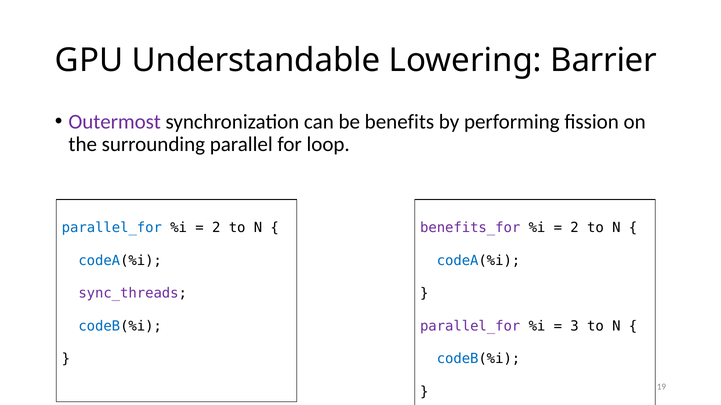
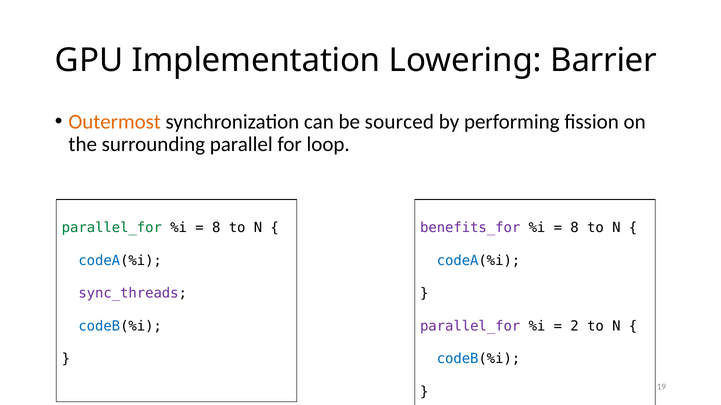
Understandable: Understandable -> Implementation
Outermost colour: purple -> orange
benefits: benefits -> sourced
parallel_for at (112, 228) colour: blue -> green
2 at (216, 228): 2 -> 8
2 at (575, 228): 2 -> 8
3: 3 -> 2
